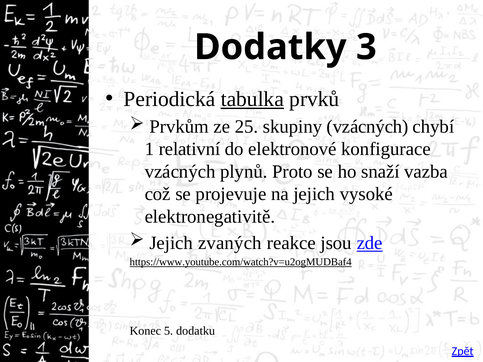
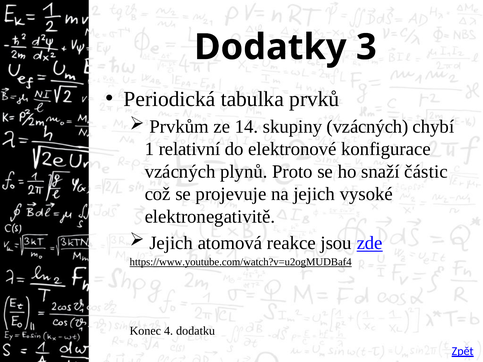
tabulka underline: present -> none
25: 25 -> 14
vazba: vazba -> částic
zvaných: zvaných -> atomová
5: 5 -> 4
